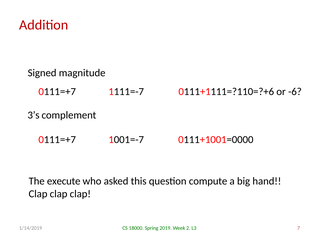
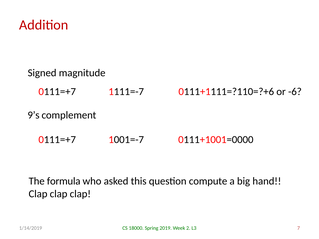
3’s: 3’s -> 9’s
execute: execute -> formula
